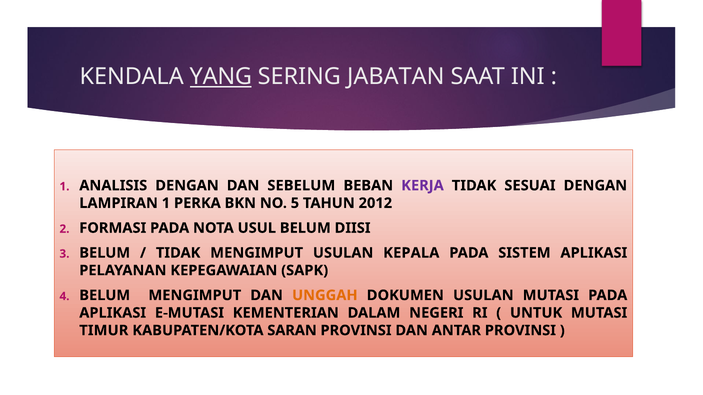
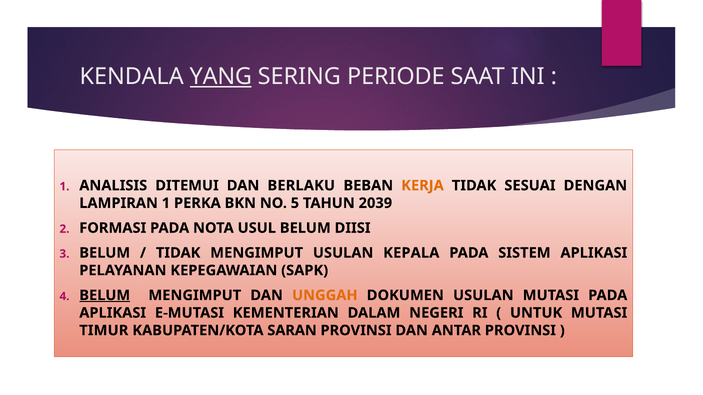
JABATAN: JABATAN -> PERIODE
ANALISIS DENGAN: DENGAN -> DITEMUI
SEBELUM: SEBELUM -> BERLAKU
KERJA colour: purple -> orange
2012: 2012 -> 2039
BELUM at (105, 296) underline: none -> present
